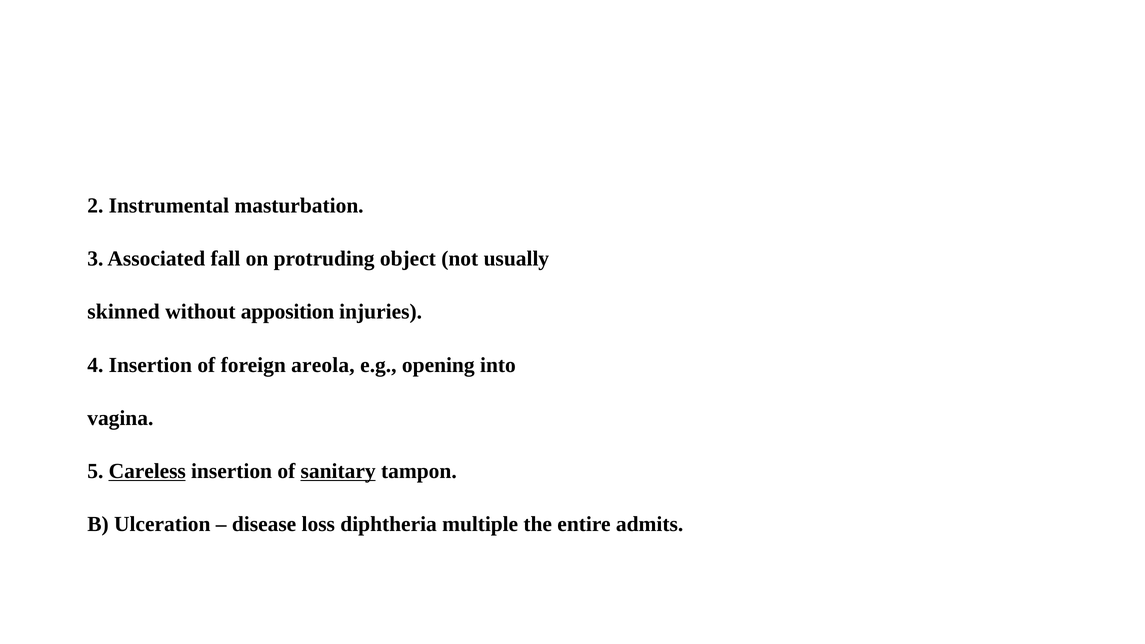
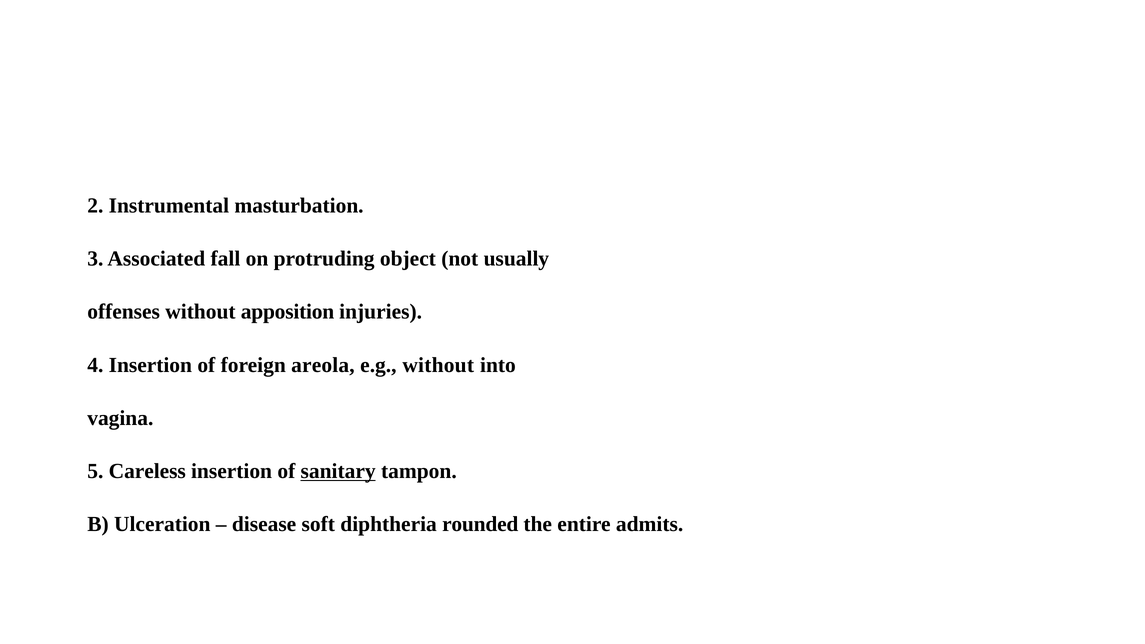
skinned: skinned -> offenses
e.g opening: opening -> without
Careless underline: present -> none
loss: loss -> soft
multiple: multiple -> rounded
